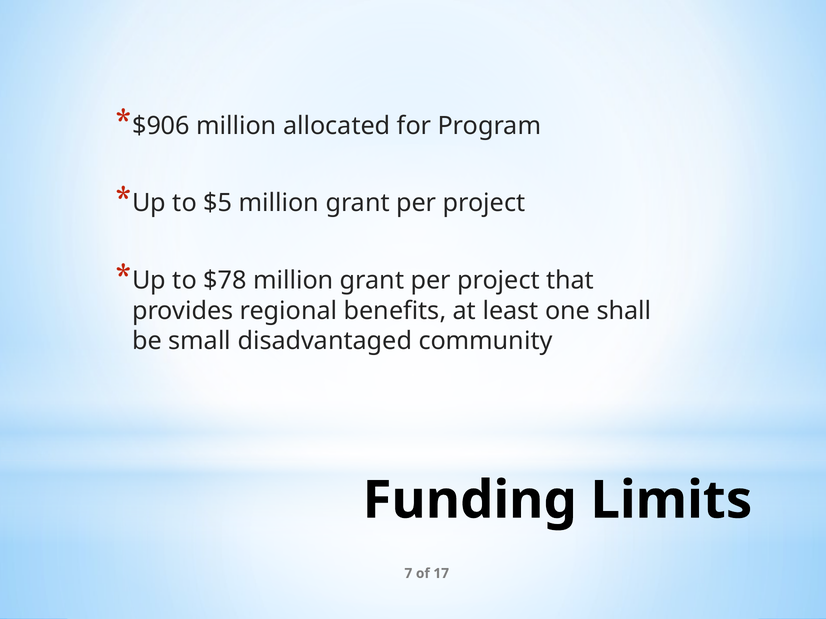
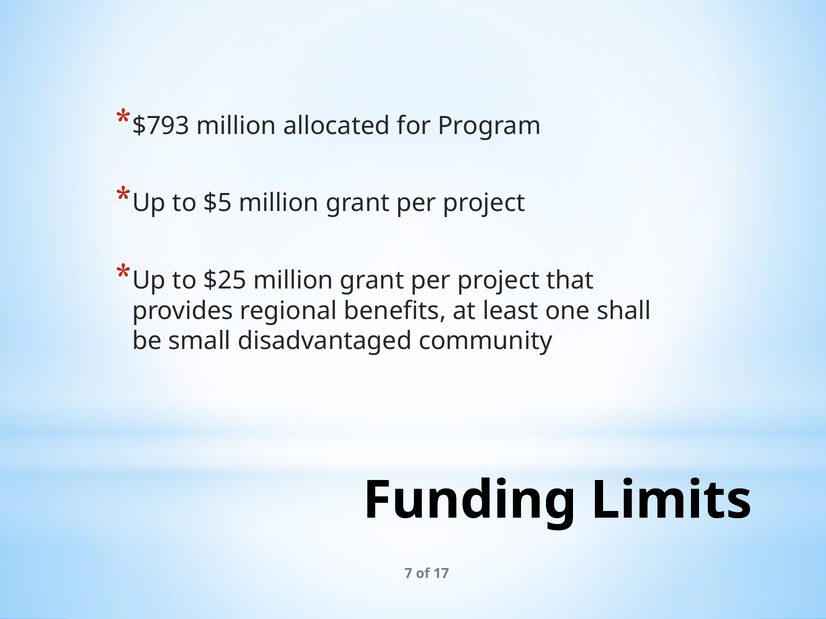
$906: $906 -> $793
$78: $78 -> $25
